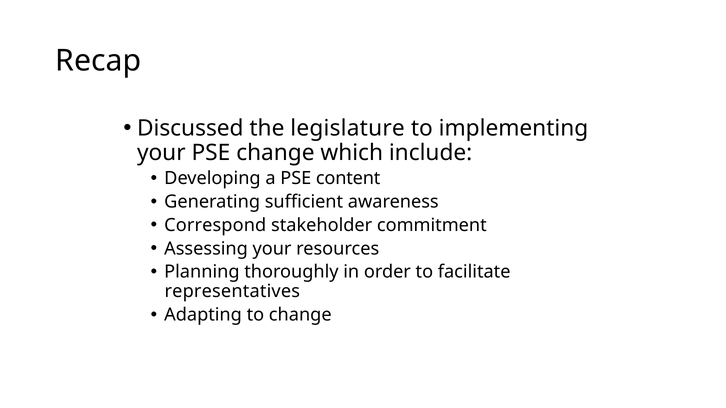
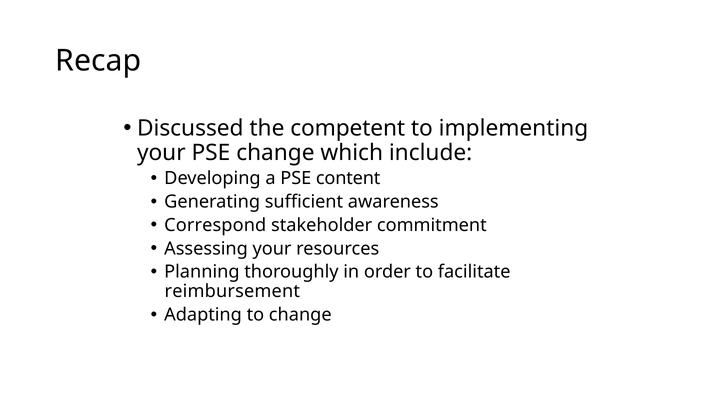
legislature: legislature -> competent
representatives: representatives -> reimbursement
